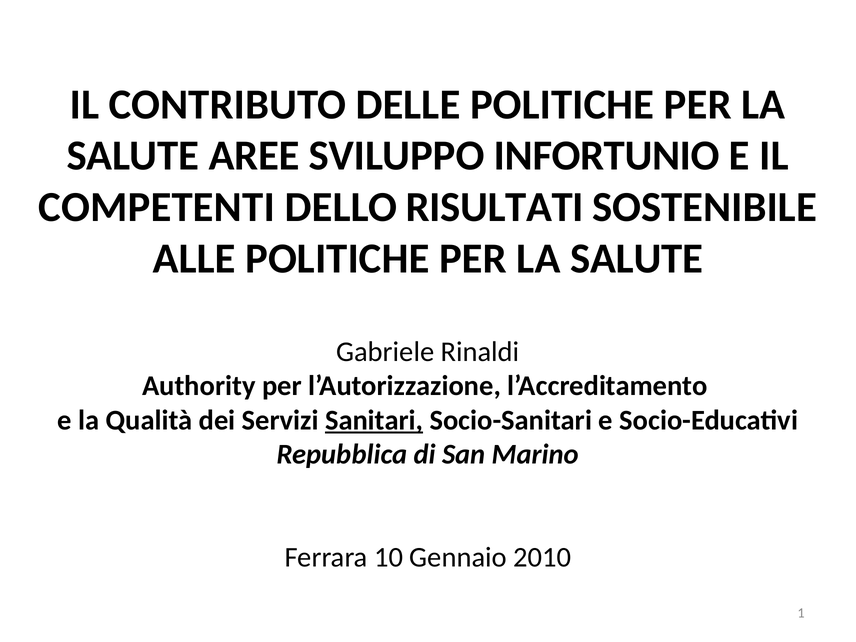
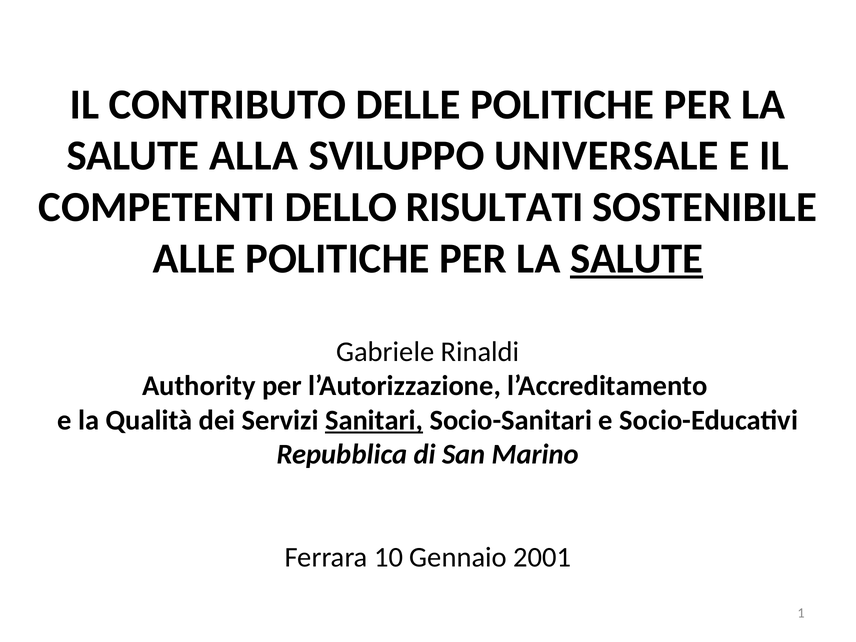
AREE: AREE -> ALLA
INFORTUNIO: INFORTUNIO -> UNIVERSALE
SALUTE at (637, 259) underline: none -> present
2010: 2010 -> 2001
